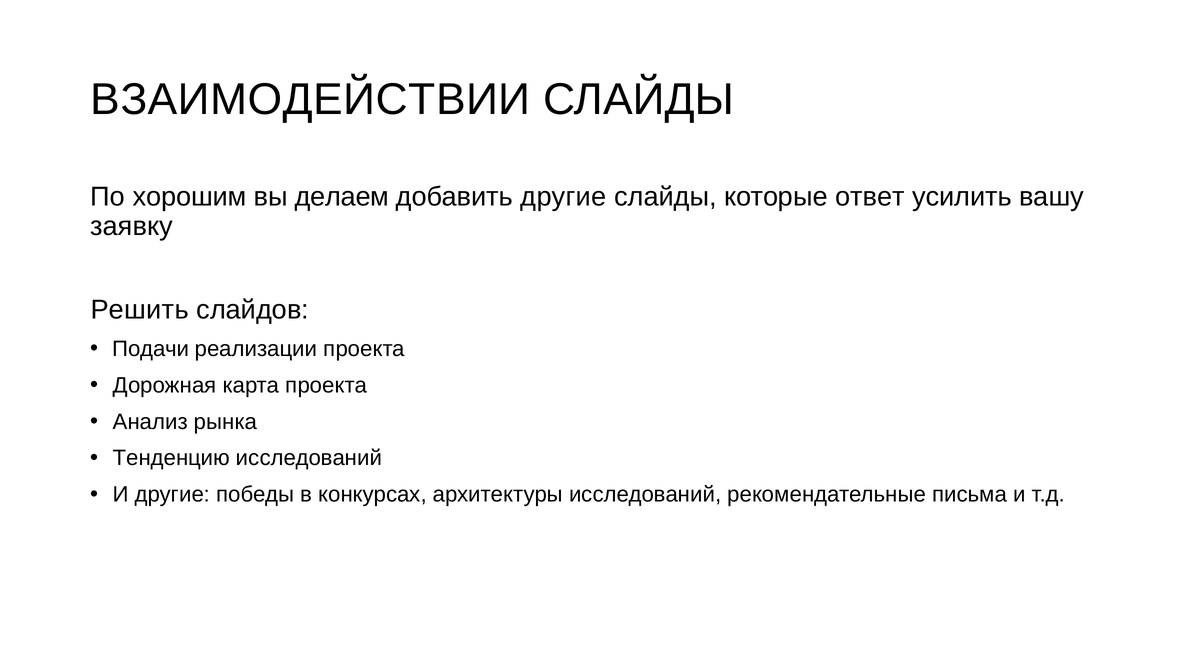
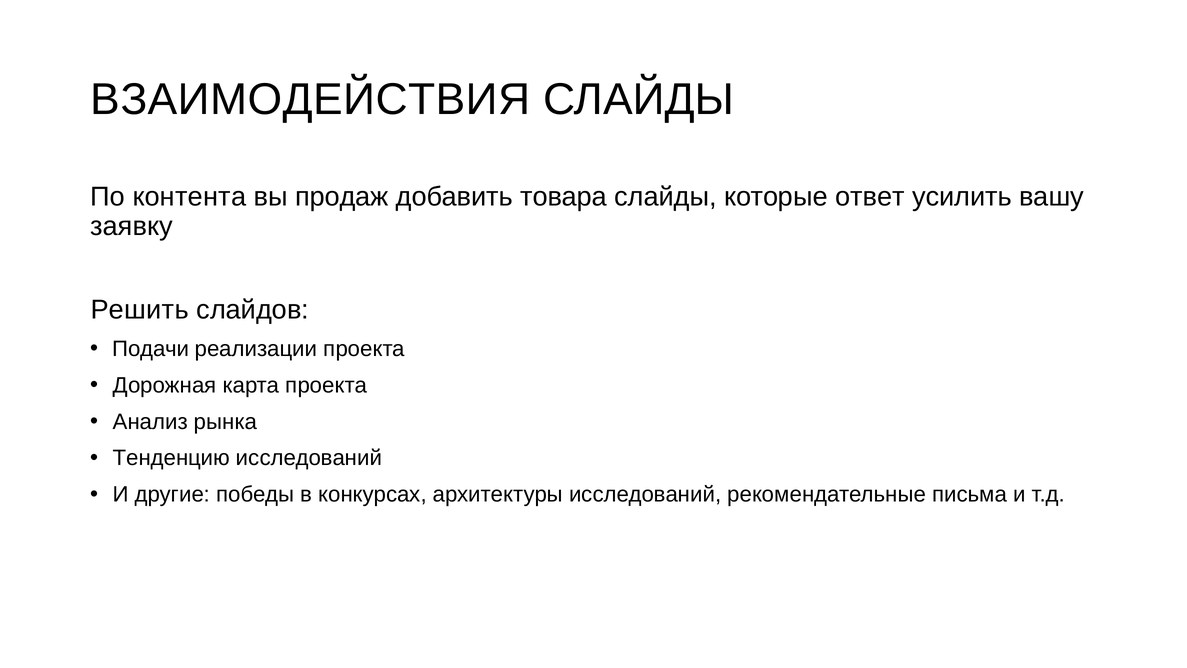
ВЗАИМОДЕЙСТВИИ: ВЗАИМОДЕЙСТВИИ -> ВЗАИМОДЕЙСТВИЯ
хорошим: хорошим -> контента
делаем: делаем -> продаж
добавить другие: другие -> товара
